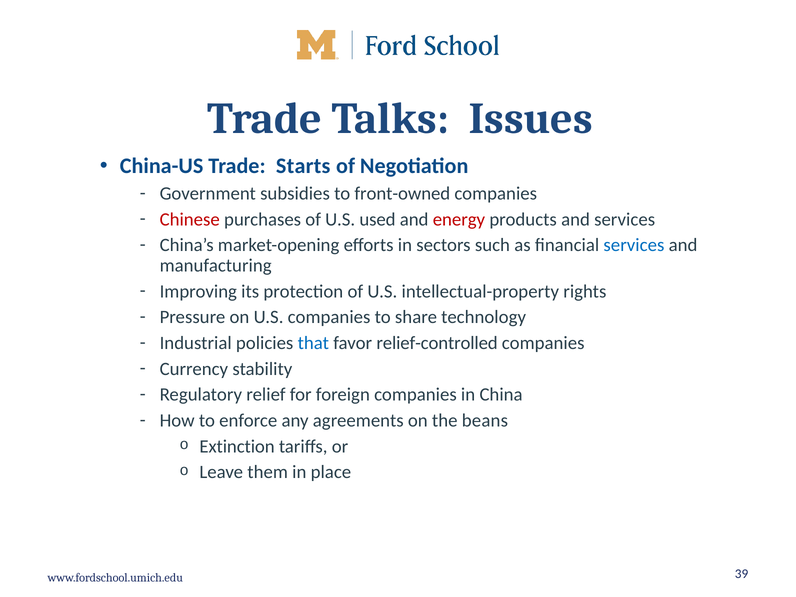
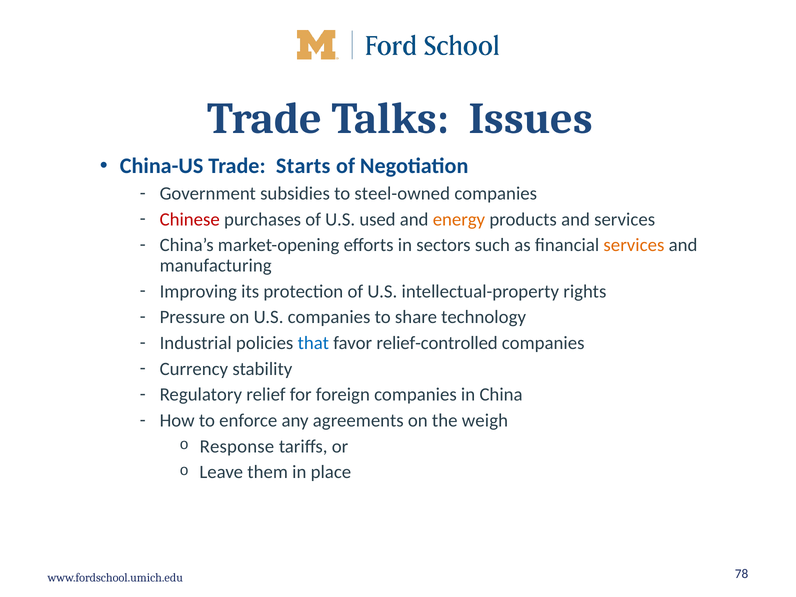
front-owned: front-owned -> steel-owned
energy colour: red -> orange
services at (634, 245) colour: blue -> orange
beans: beans -> weigh
Extinction: Extinction -> Response
39: 39 -> 78
